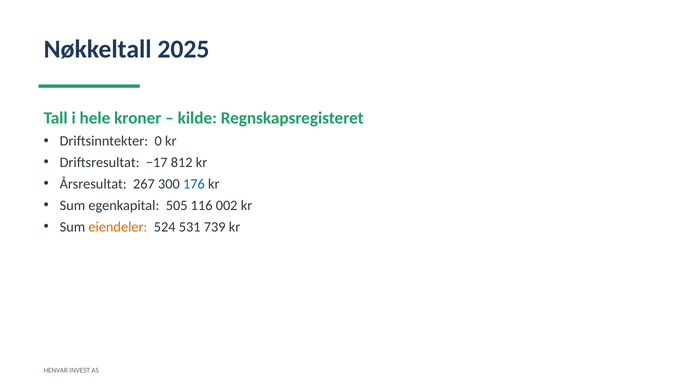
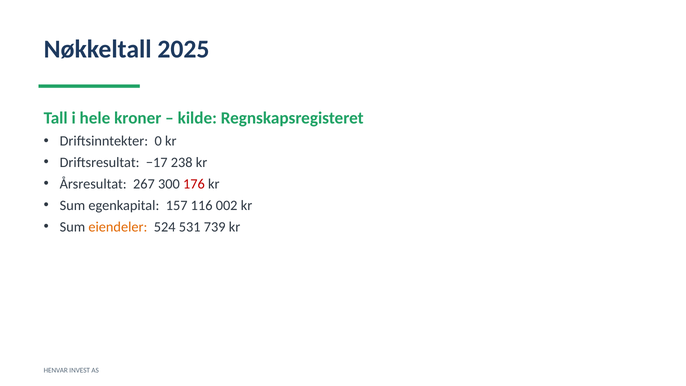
812: 812 -> 238
176 colour: blue -> red
505: 505 -> 157
